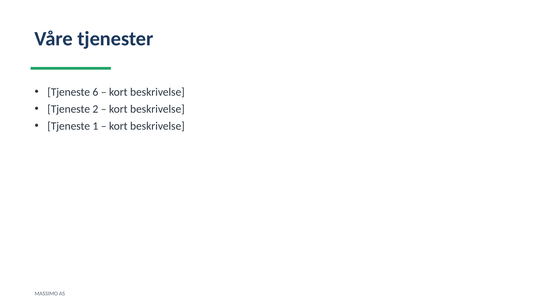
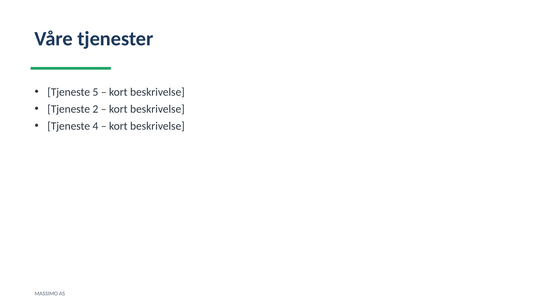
6: 6 -> 5
1: 1 -> 4
